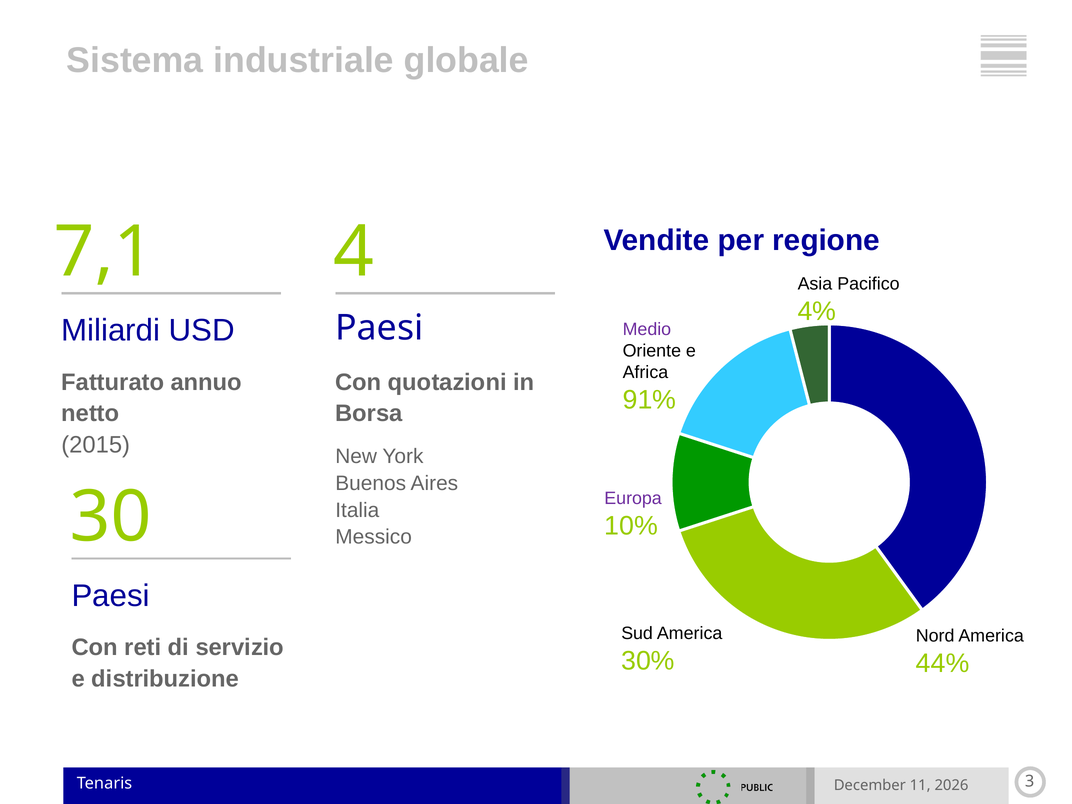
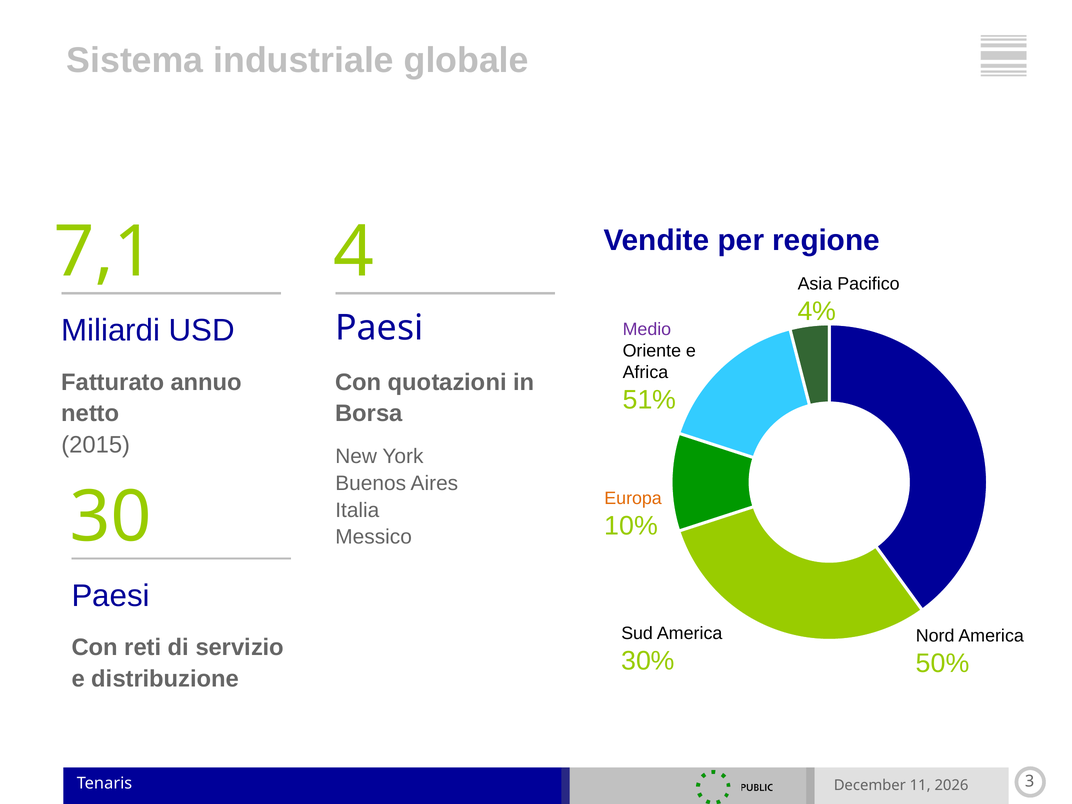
91%: 91% -> 51%
Europa colour: purple -> orange
44%: 44% -> 50%
